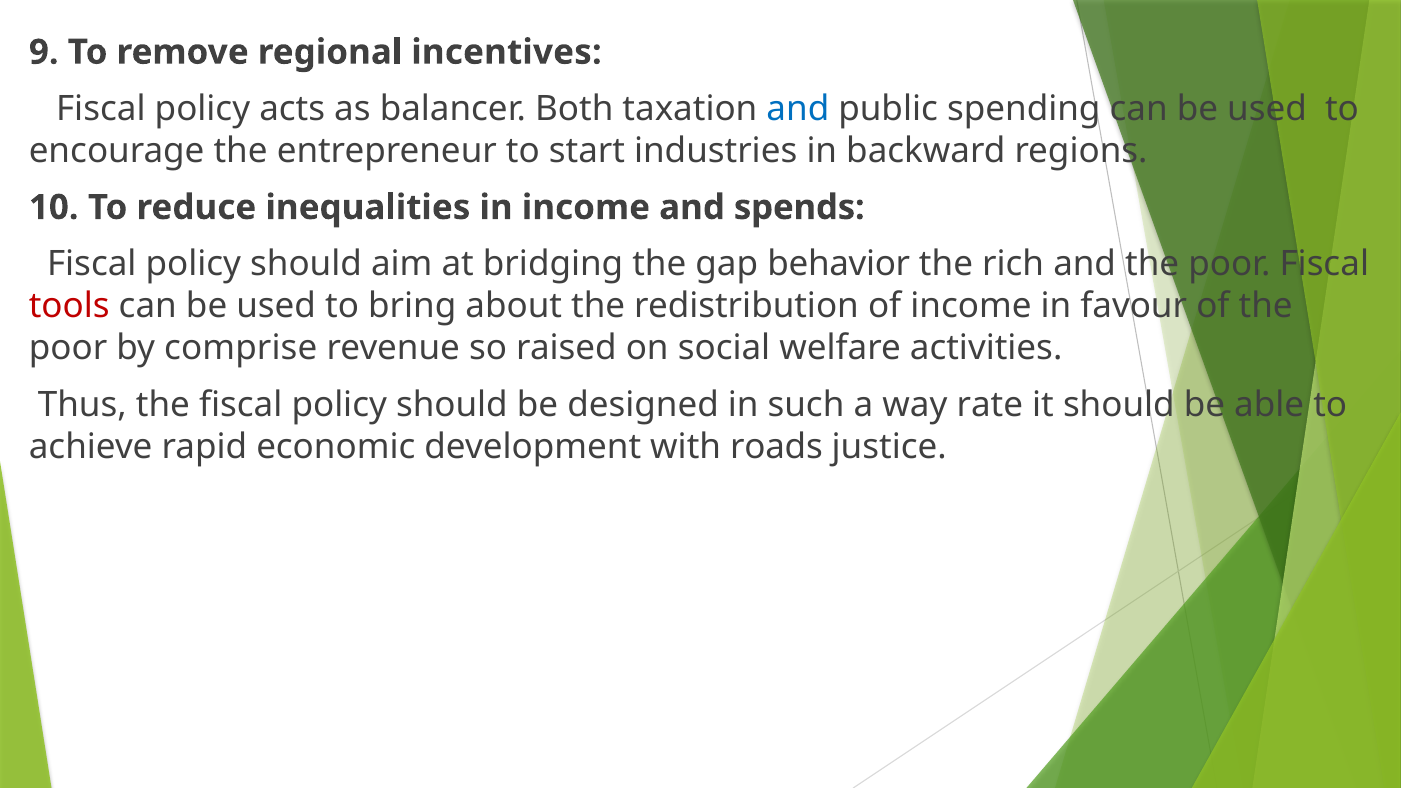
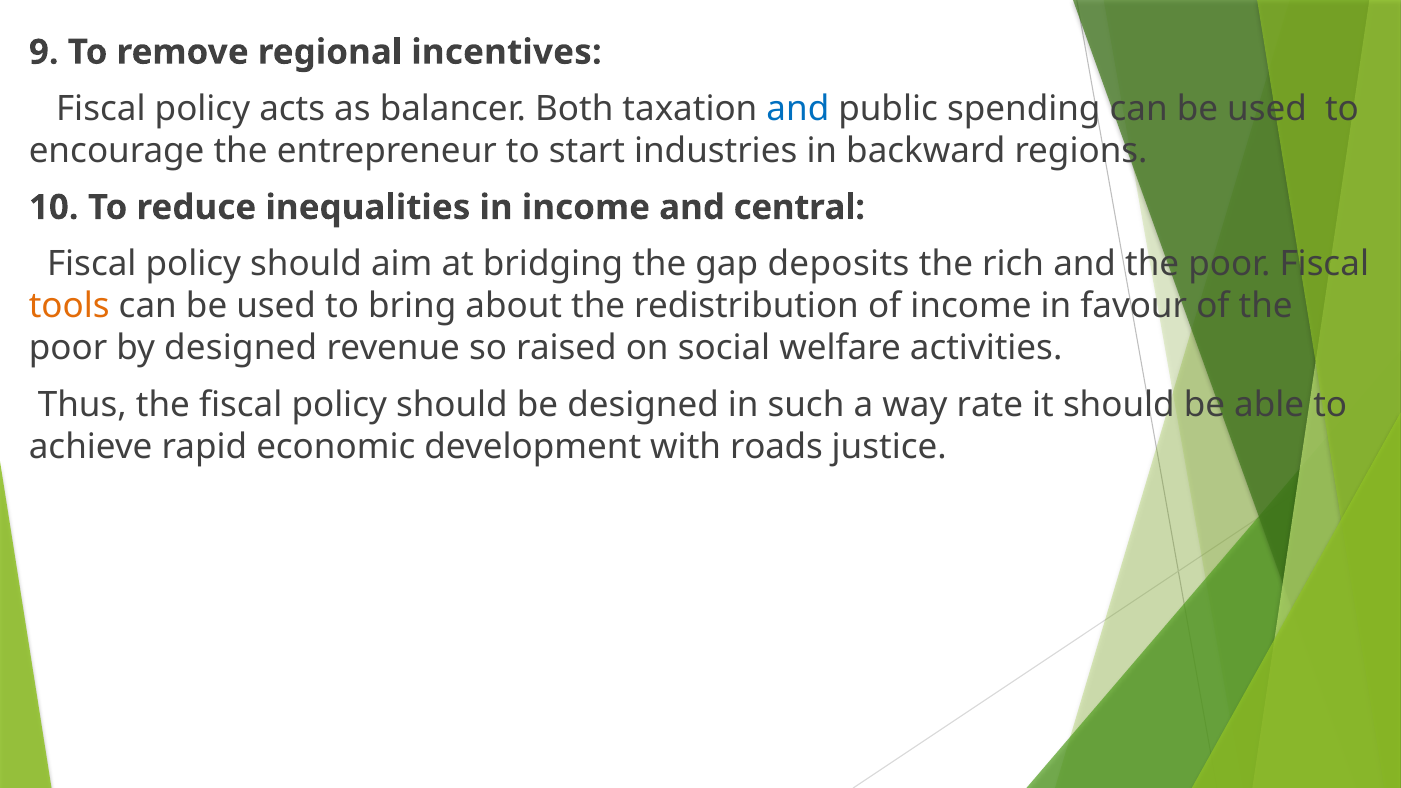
spends: spends -> central
behavior: behavior -> deposits
tools colour: red -> orange
by comprise: comprise -> designed
